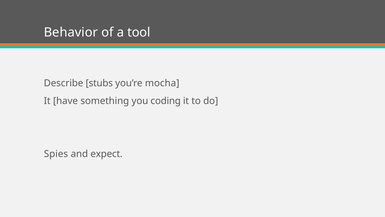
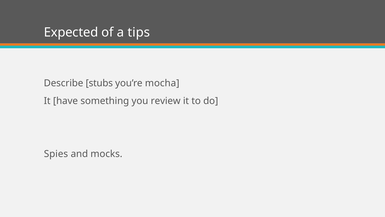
Behavior: Behavior -> Expected
tool: tool -> tips
coding: coding -> review
expect: expect -> mocks
